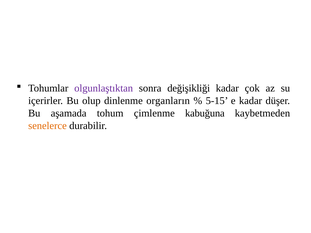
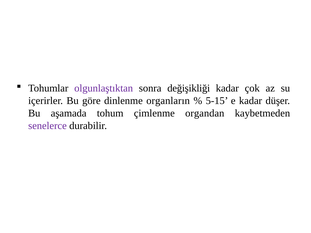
olup: olup -> göre
kabuğuna: kabuğuna -> organdan
senelerce colour: orange -> purple
